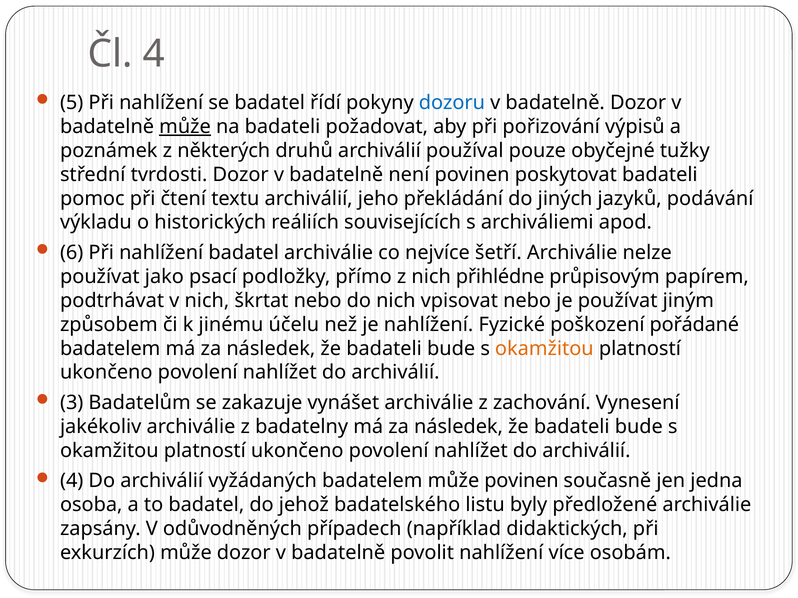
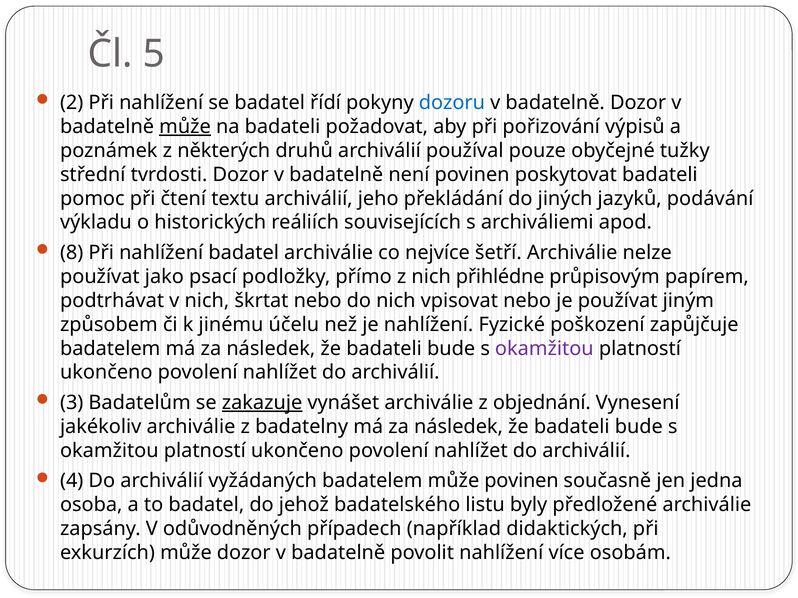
Čl 4: 4 -> 5
5: 5 -> 2
6: 6 -> 8
pořádané: pořádané -> zapůjčuje
okamžitou at (544, 349) colour: orange -> purple
zakazuje underline: none -> present
zachování: zachování -> objednání
